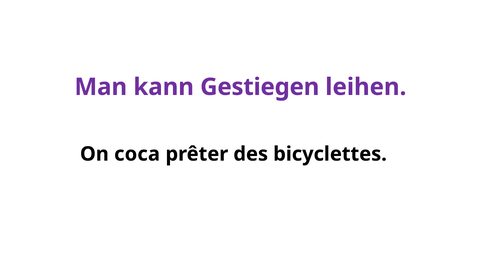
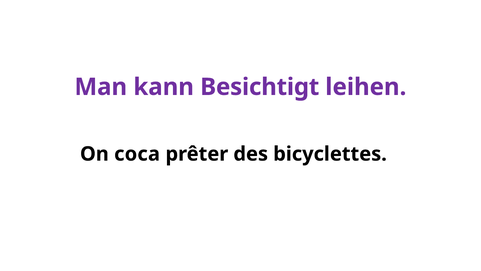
Gestiegen: Gestiegen -> Besichtigt
